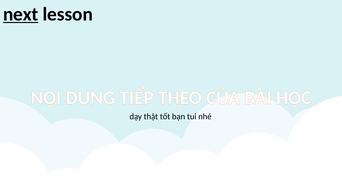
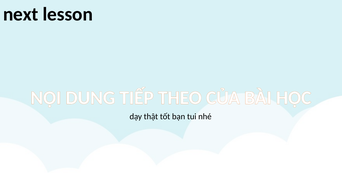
next underline: present -> none
